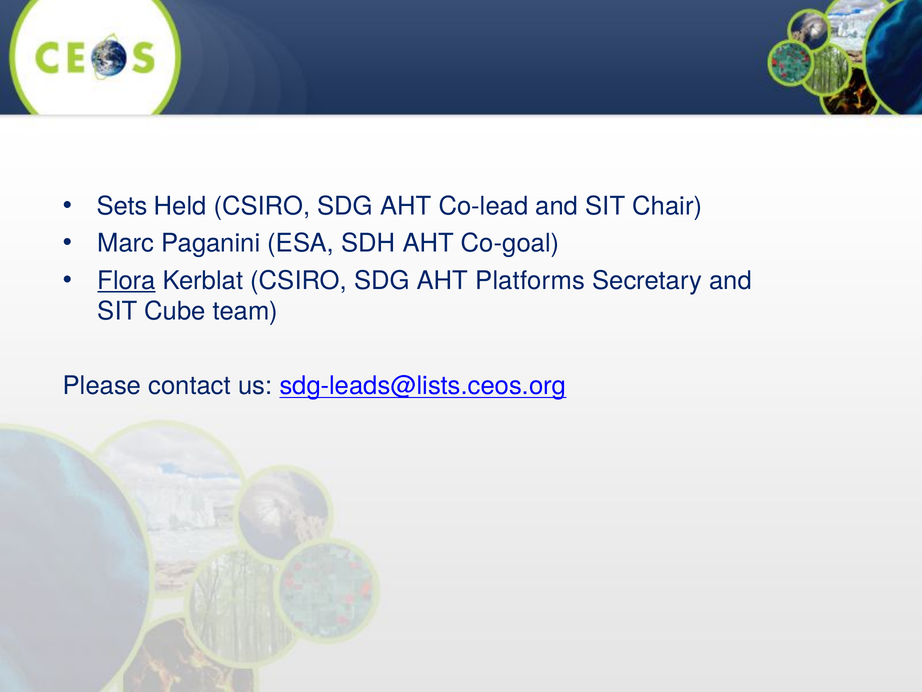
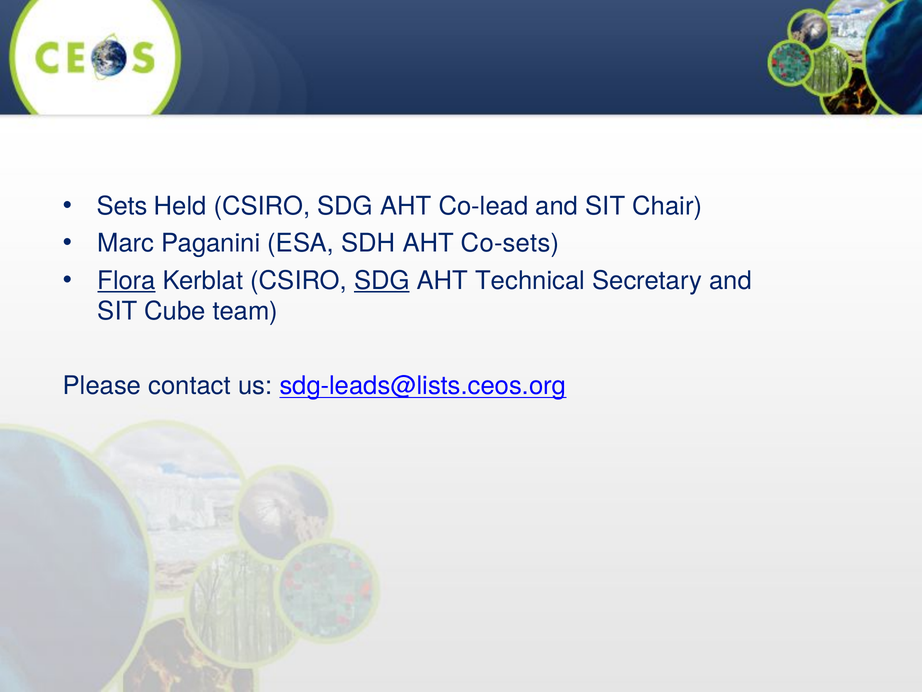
Co-goal: Co-goal -> Co-sets
SDG at (382, 280) underline: none -> present
Platforms: Platforms -> Technical
